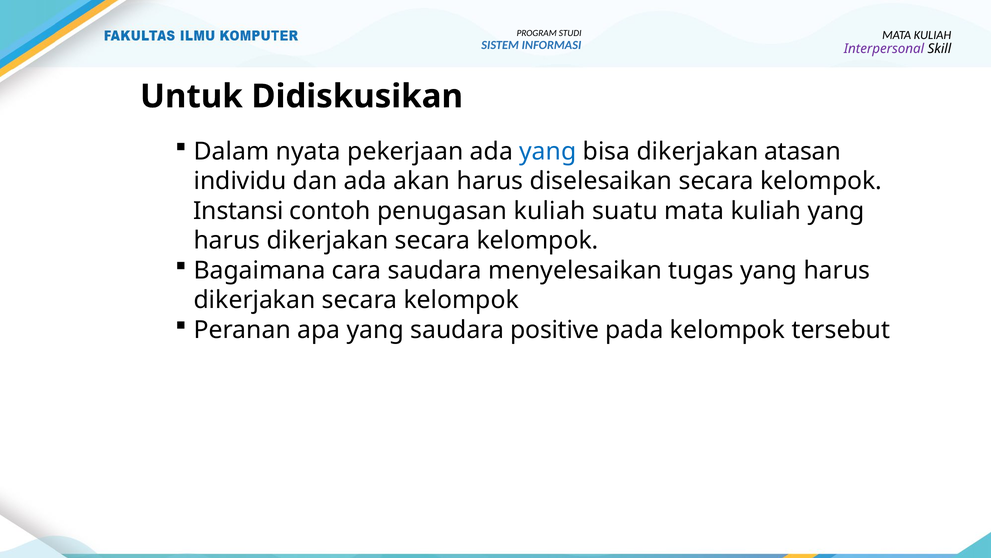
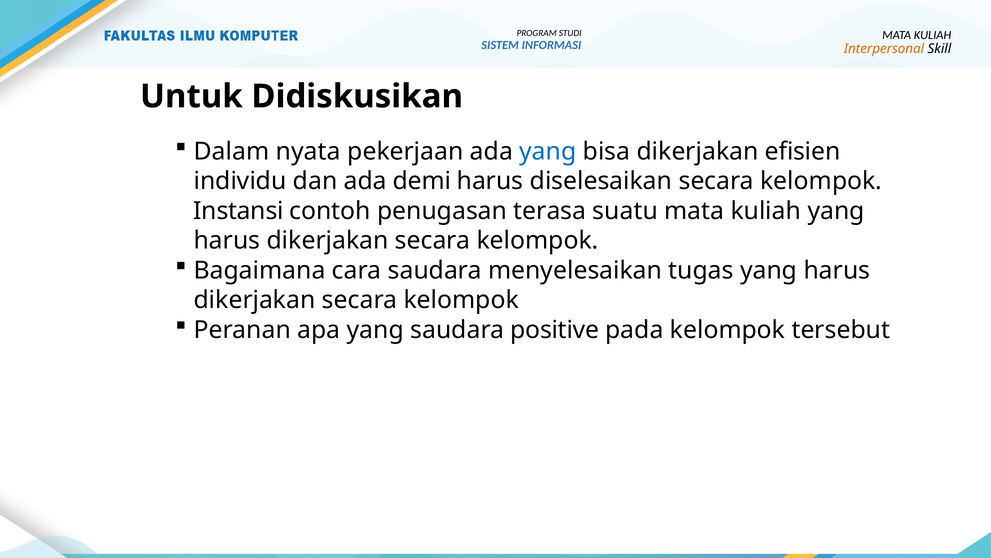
Interpersonal colour: purple -> orange
atasan: atasan -> efisien
akan: akan -> demi
penugasan kuliah: kuliah -> terasa
